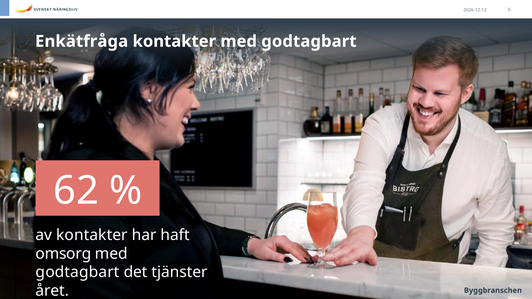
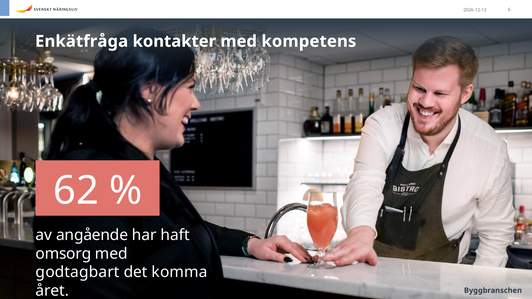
kontakter med godtagbart: godtagbart -> kompetens
av kontakter: kontakter -> angående
tjänster: tjänster -> komma
